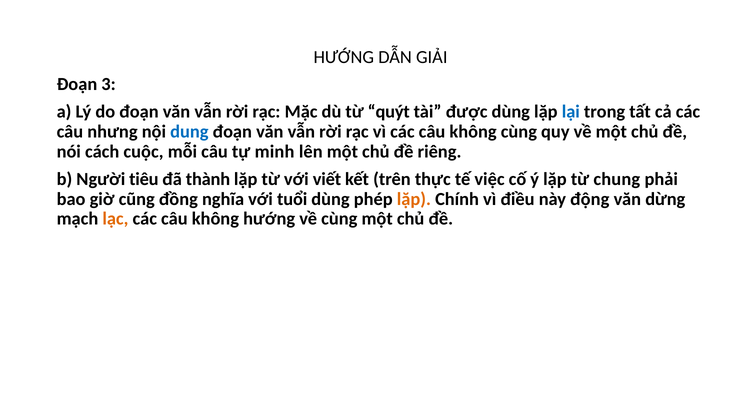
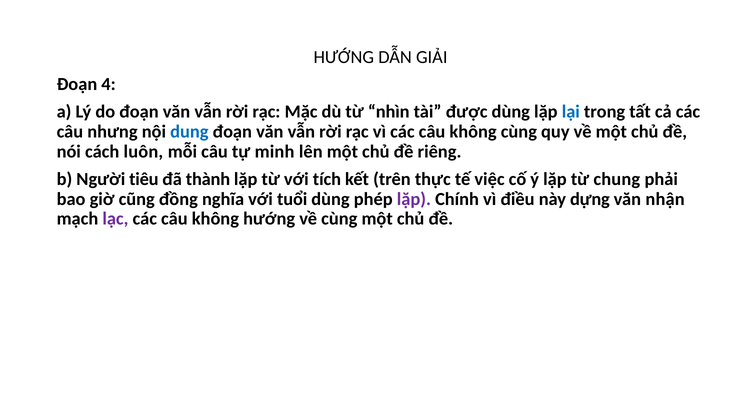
3: 3 -> 4
quýt: quýt -> nhìn
cuộc: cuộc -> luôn
viết: viết -> tích
lặp at (414, 199) colour: orange -> purple
động: động -> dựng
dừng: dừng -> nhận
lạc colour: orange -> purple
